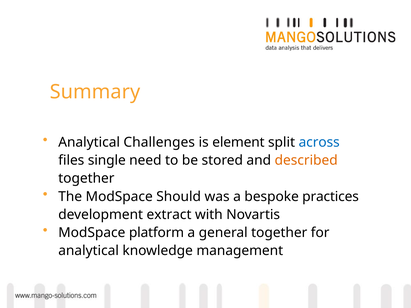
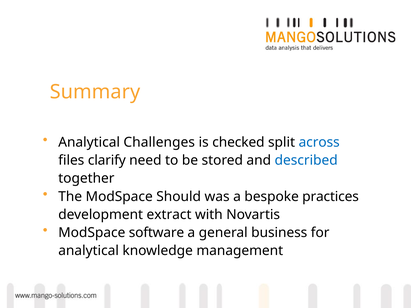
element: element -> checked
single: single -> clarify
described colour: orange -> blue
platform: platform -> software
general together: together -> business
